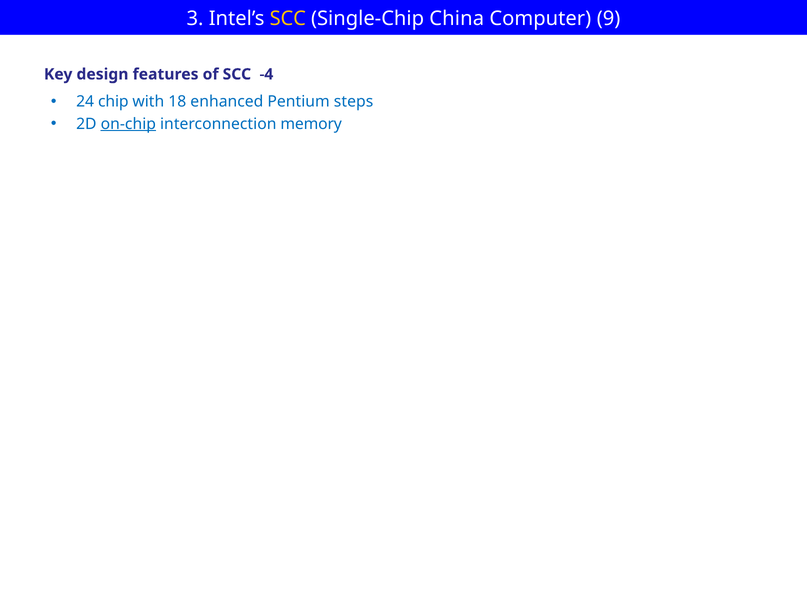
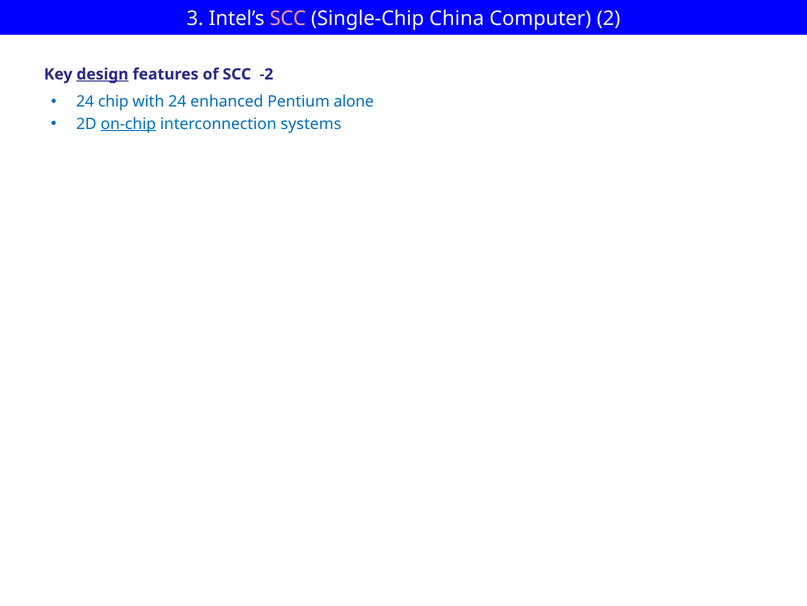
SCC at (288, 19) colour: yellow -> pink
9: 9 -> 2
design underline: none -> present
-4: -4 -> -2
with 18: 18 -> 24
steps: steps -> alone
memory: memory -> systems
